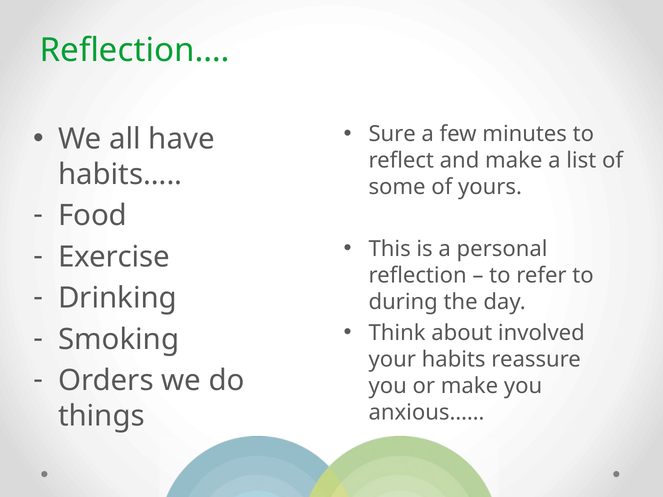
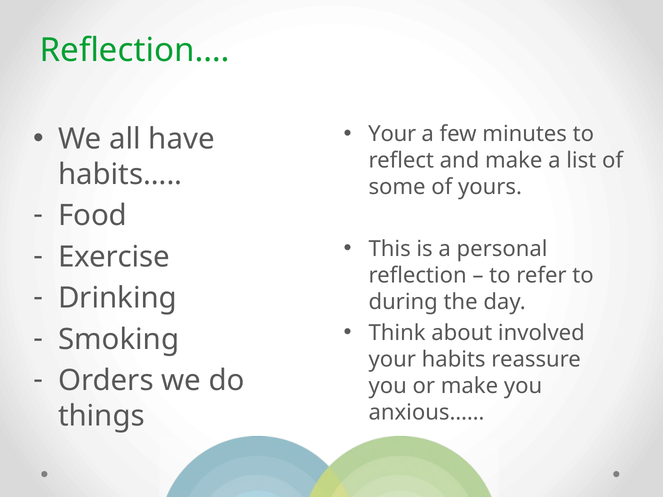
Sure at (392, 134): Sure -> Your
